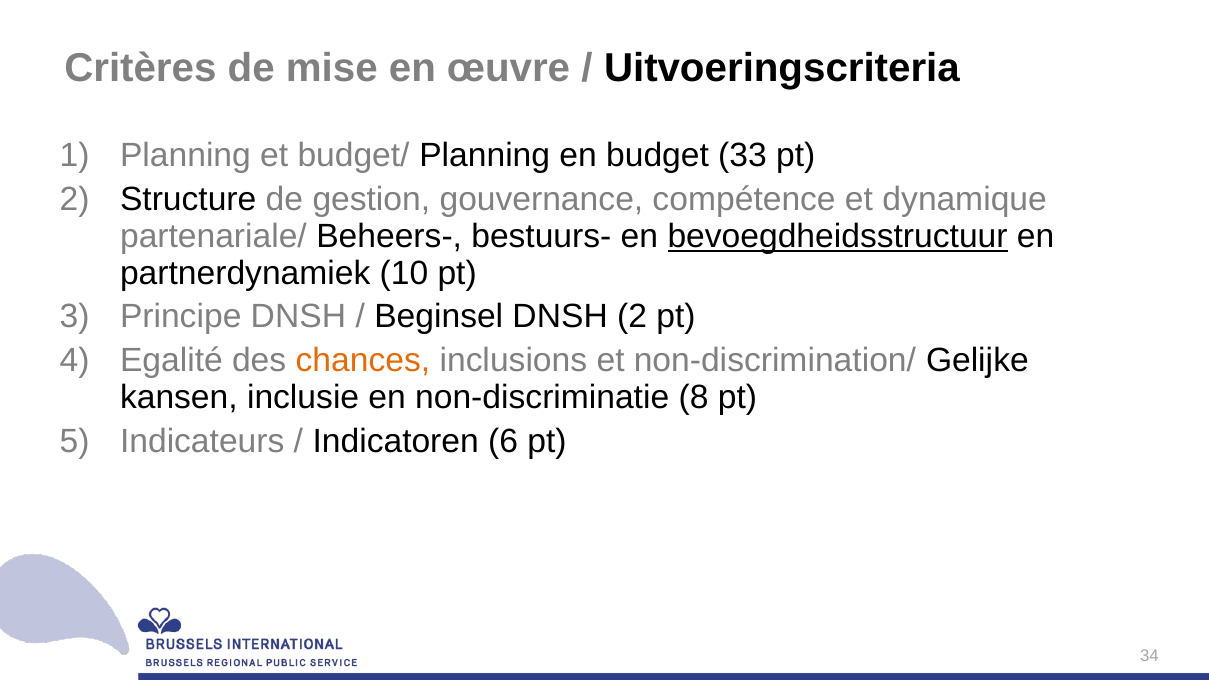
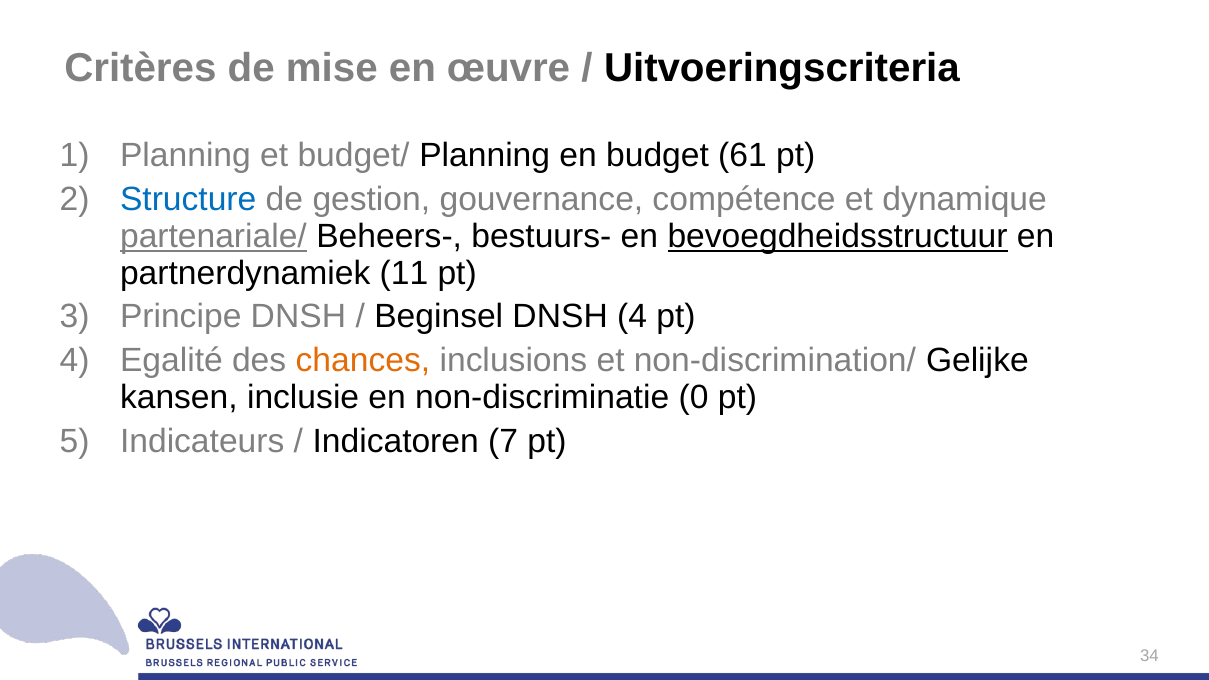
33: 33 -> 61
Structure colour: black -> blue
partenariale/ underline: none -> present
10: 10 -> 11
DNSH 2: 2 -> 4
8: 8 -> 0
6: 6 -> 7
